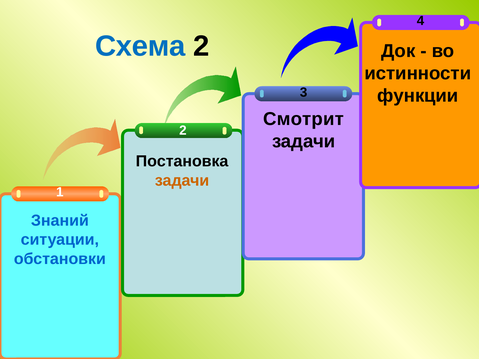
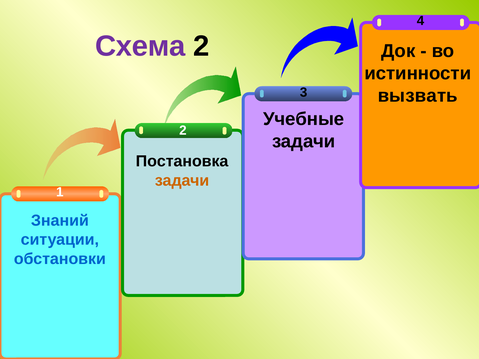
Схема colour: blue -> purple
функции: функции -> вызвать
Смотрит: Смотрит -> Учебные
